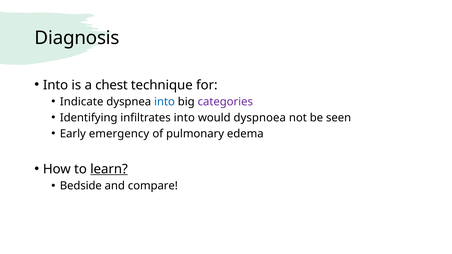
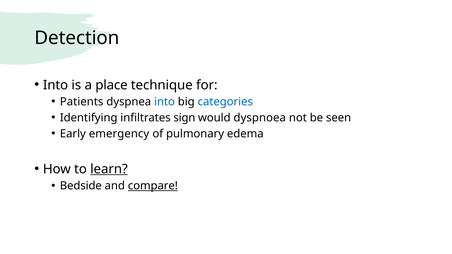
Diagnosis: Diagnosis -> Detection
chest: chest -> place
Indicate: Indicate -> Patients
categories colour: purple -> blue
infiltrates into: into -> sign
compare underline: none -> present
